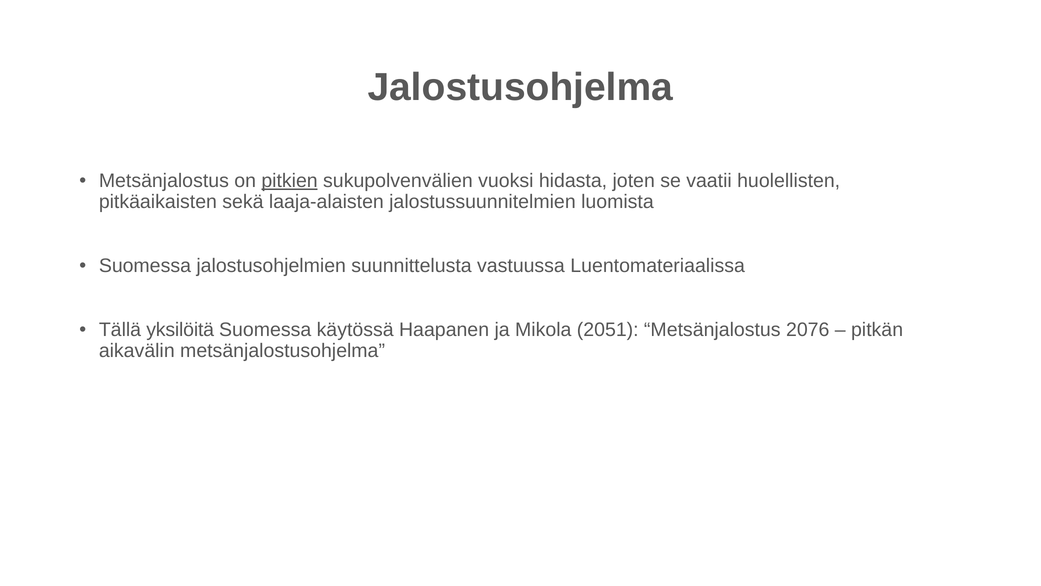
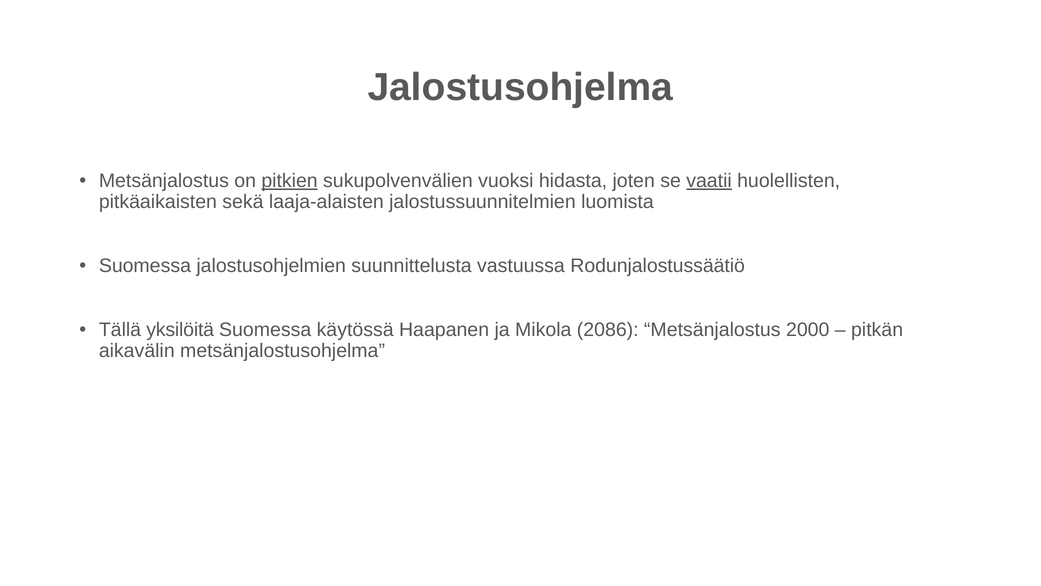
vaatii underline: none -> present
Luentomateriaalissa: Luentomateriaalissa -> Rodunjalostussäätiö
2051: 2051 -> 2086
2076: 2076 -> 2000
